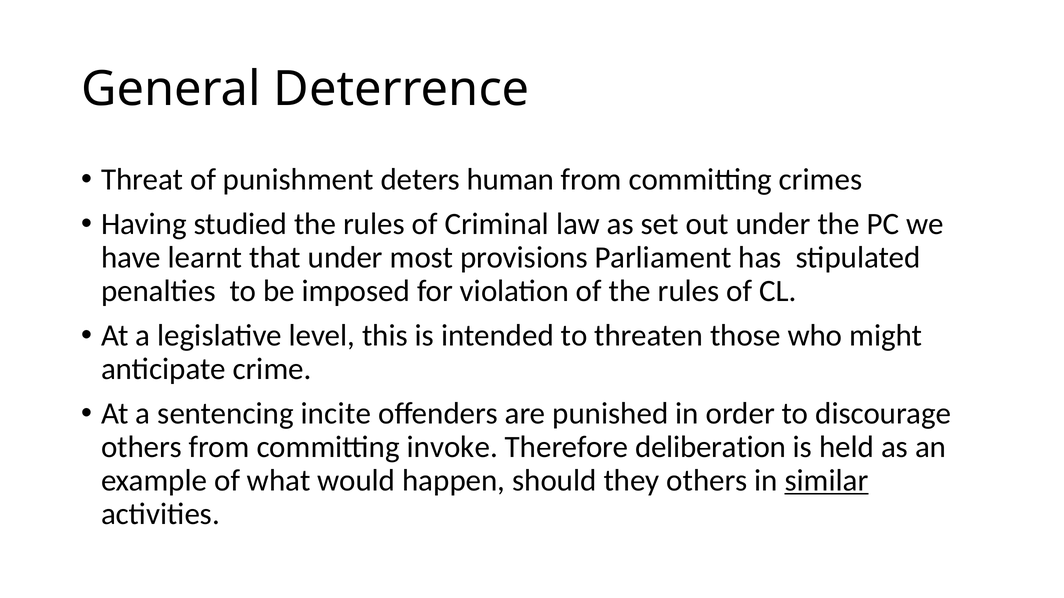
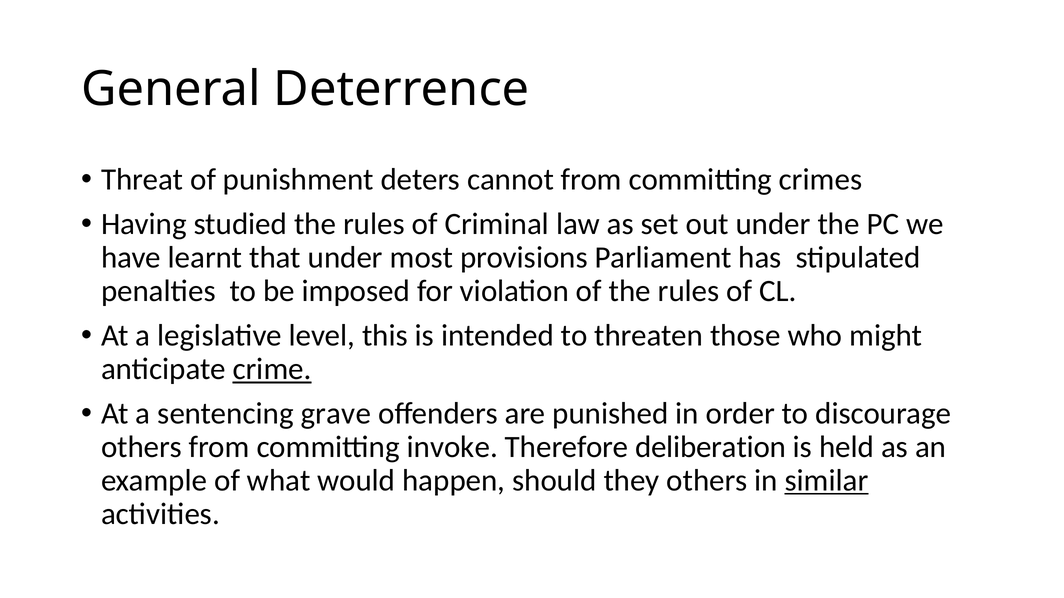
human: human -> cannot
crime underline: none -> present
incite: incite -> grave
